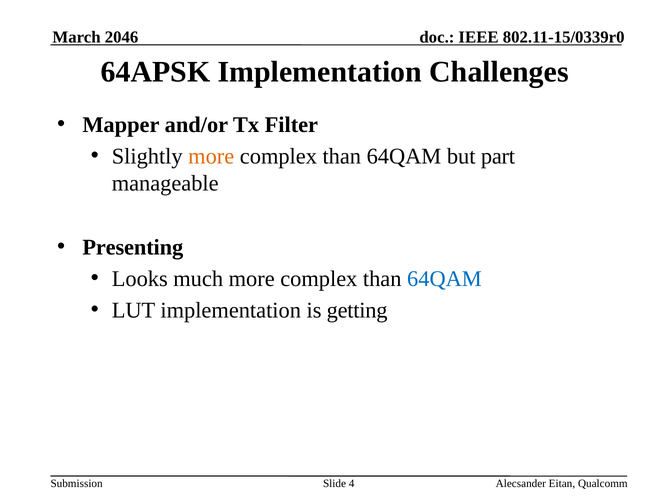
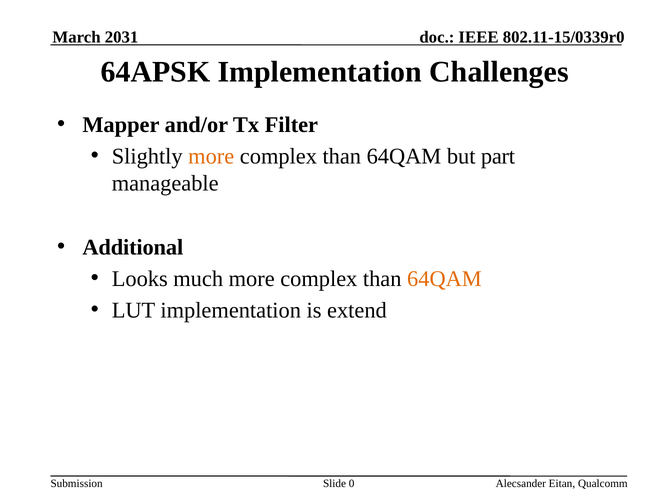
2046: 2046 -> 2031
Presenting: Presenting -> Additional
64QAM at (444, 279) colour: blue -> orange
getting: getting -> extend
4: 4 -> 0
